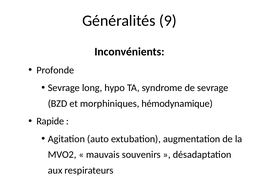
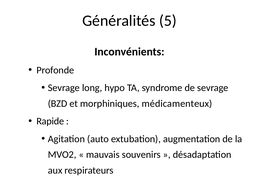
9: 9 -> 5
hémodynamique: hémodynamique -> médicamenteux
